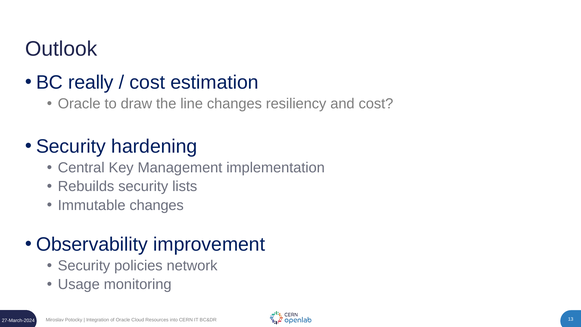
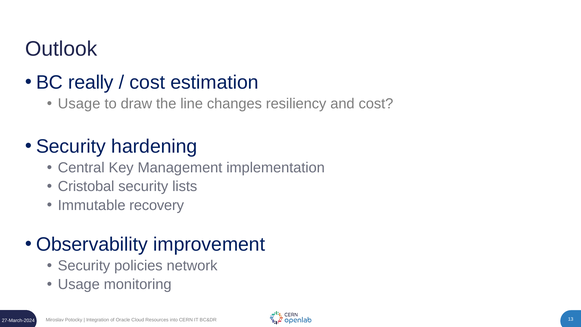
Oracle at (79, 104): Oracle -> Usage
Rebuilds: Rebuilds -> Cristobal
Immutable changes: changes -> recovery
